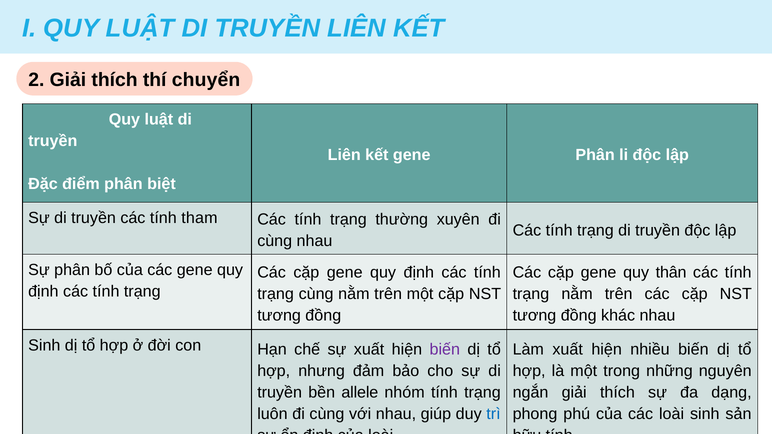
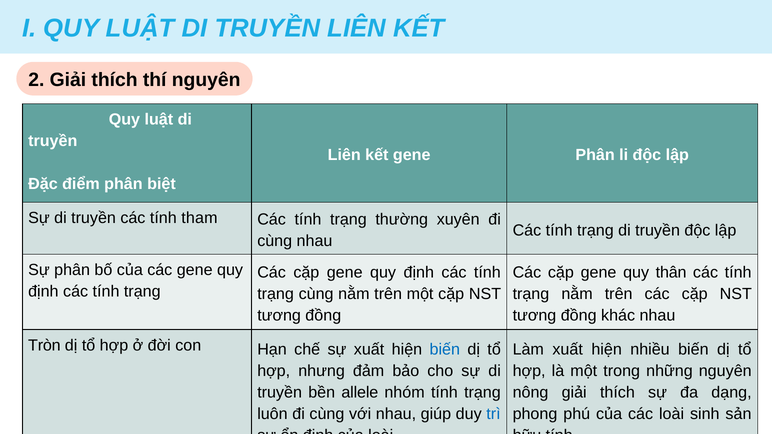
thí chuyển: chuyển -> nguyên
Sinh at (44, 345): Sinh -> Tròn
biến at (445, 350) colour: purple -> blue
ngắn: ngắn -> nông
